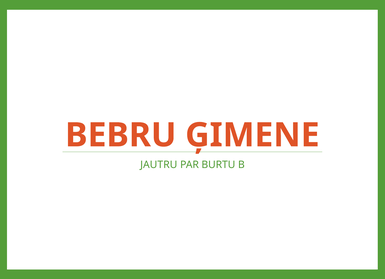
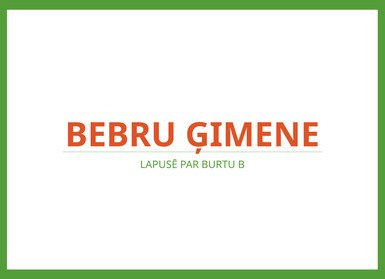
JAUTRU: JAUTRU -> LAPUSĒ
